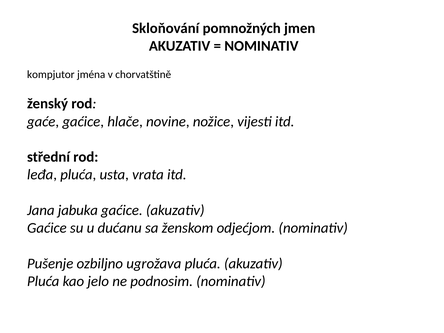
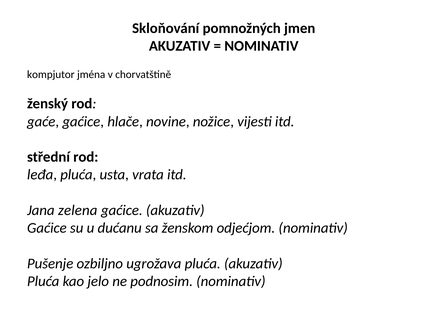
jabuka: jabuka -> zelena
